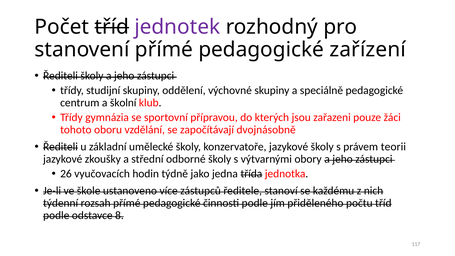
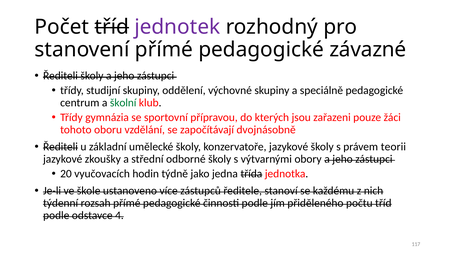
zařízení: zařízení -> závazné
školní colour: black -> green
26: 26 -> 20
8: 8 -> 4
